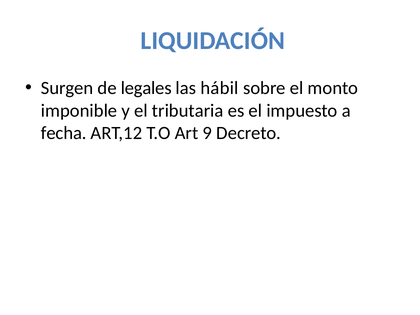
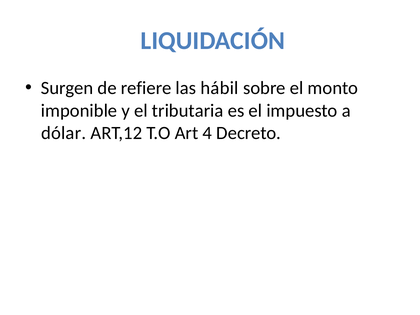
legales: legales -> refiere
fecha: fecha -> dólar
9: 9 -> 4
